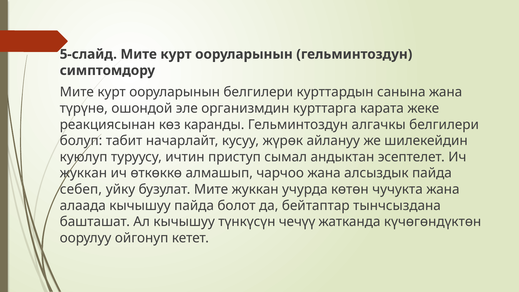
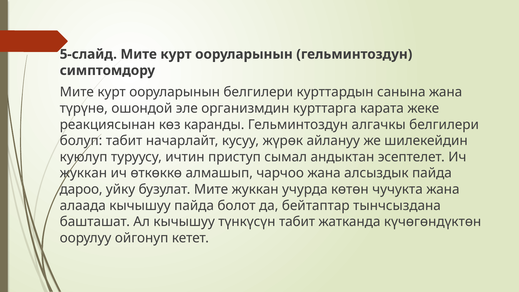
себеп: себеп -> дароо
түнкүсүн чечүү: чечүү -> табит
